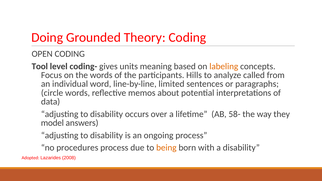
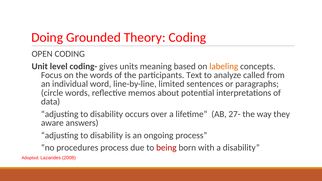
Tool: Tool -> Unit
Hills: Hills -> Text
58-: 58- -> 27-
model: model -> aware
being colour: orange -> red
